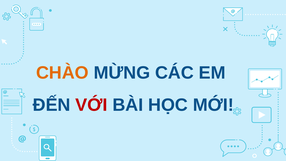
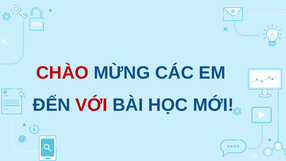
CHÀO colour: orange -> red
